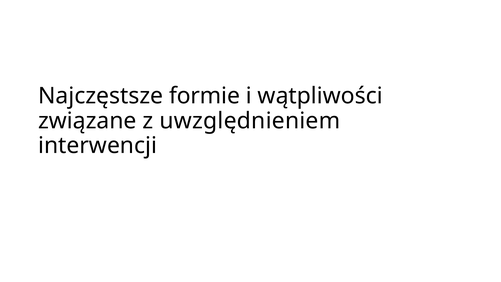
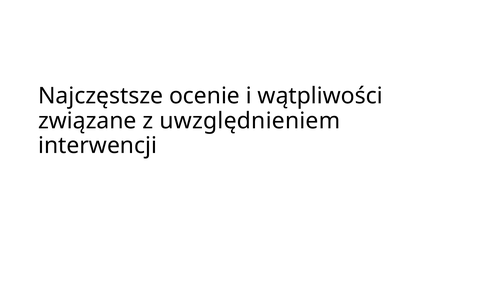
formie: formie -> ocenie
